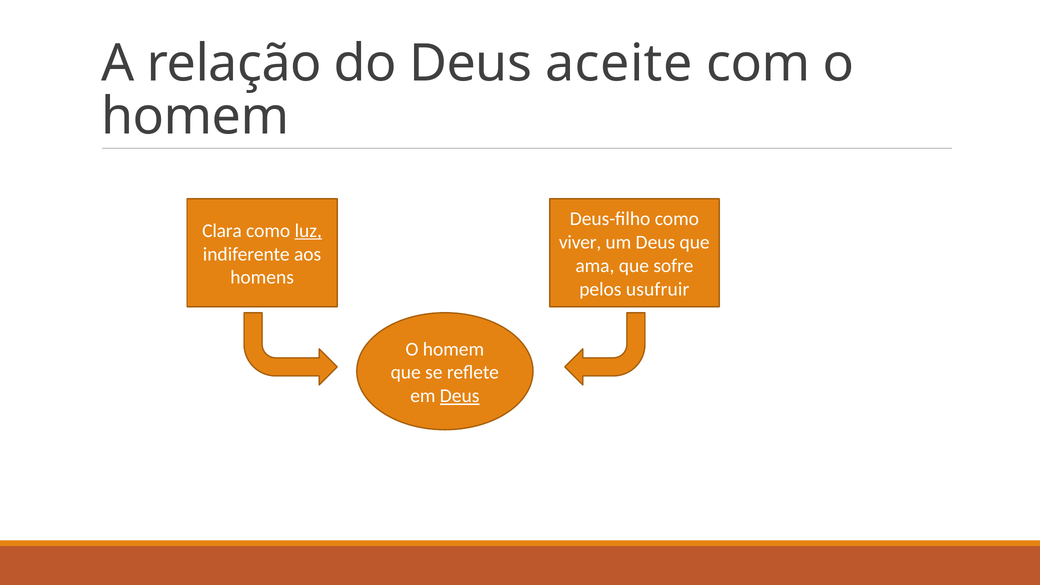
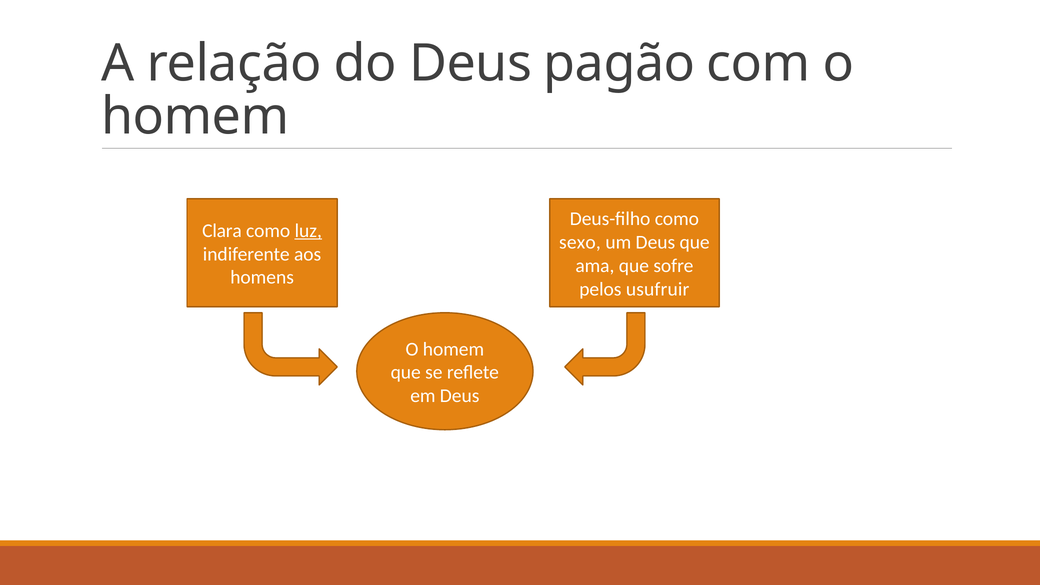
aceite: aceite -> pagão
viver: viver -> sexo
Deus at (460, 396) underline: present -> none
